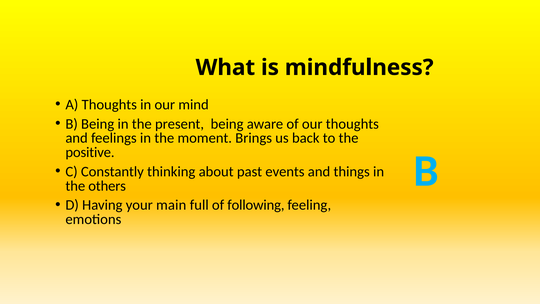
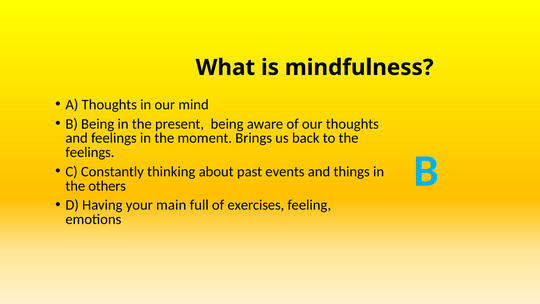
positive at (90, 152): positive -> feelings
following: following -> exercises
